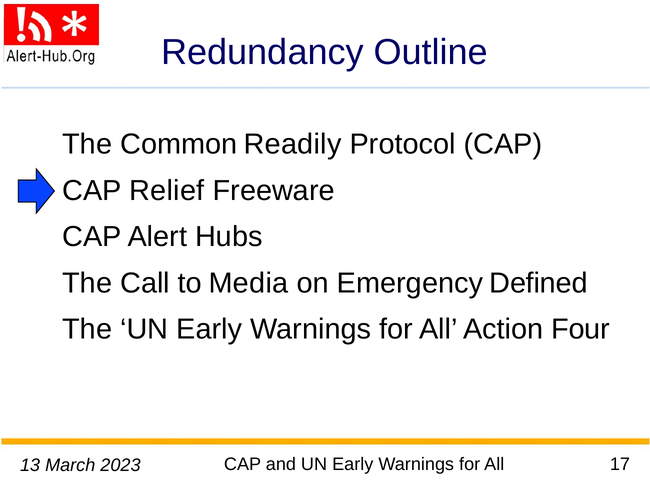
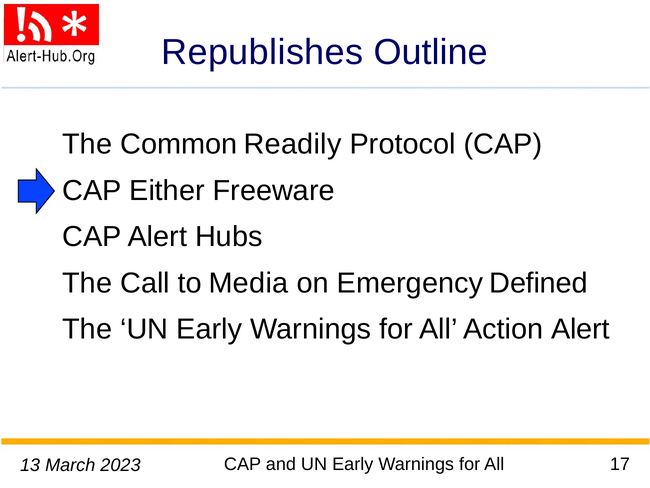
Redundancy: Redundancy -> Republishes
Relief: Relief -> Either
Action Four: Four -> Alert
